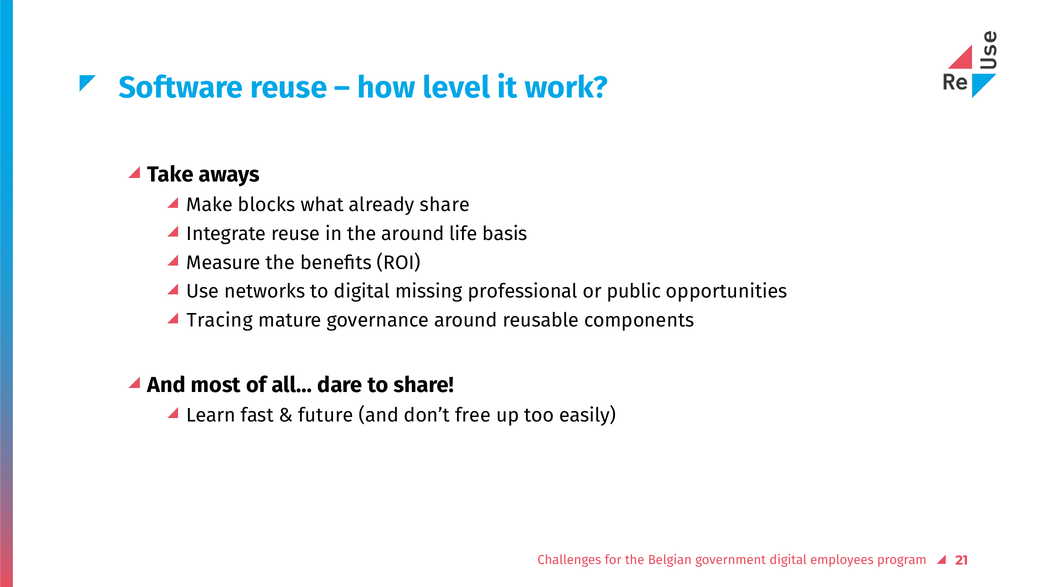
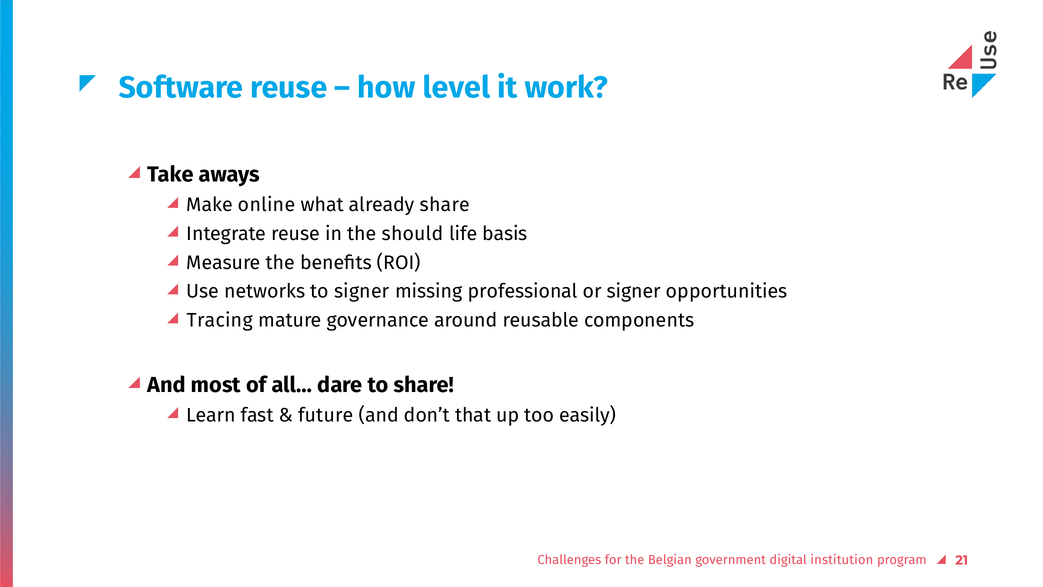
blocks: blocks -> online
the around: around -> should
to digital: digital -> signer
or public: public -> signer
free: free -> that
employees: employees -> institution
